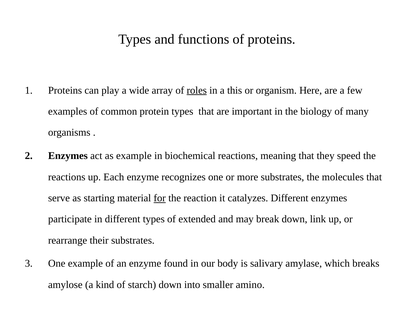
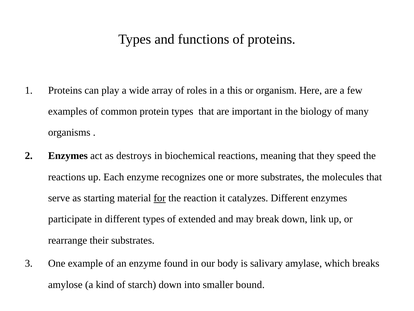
roles underline: present -> none
as example: example -> destroys
amino: amino -> bound
